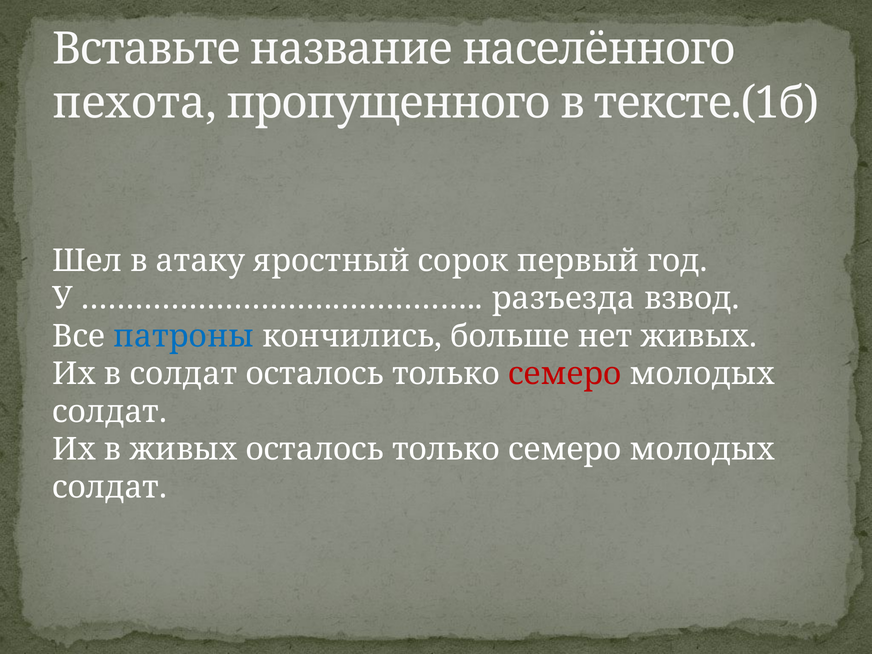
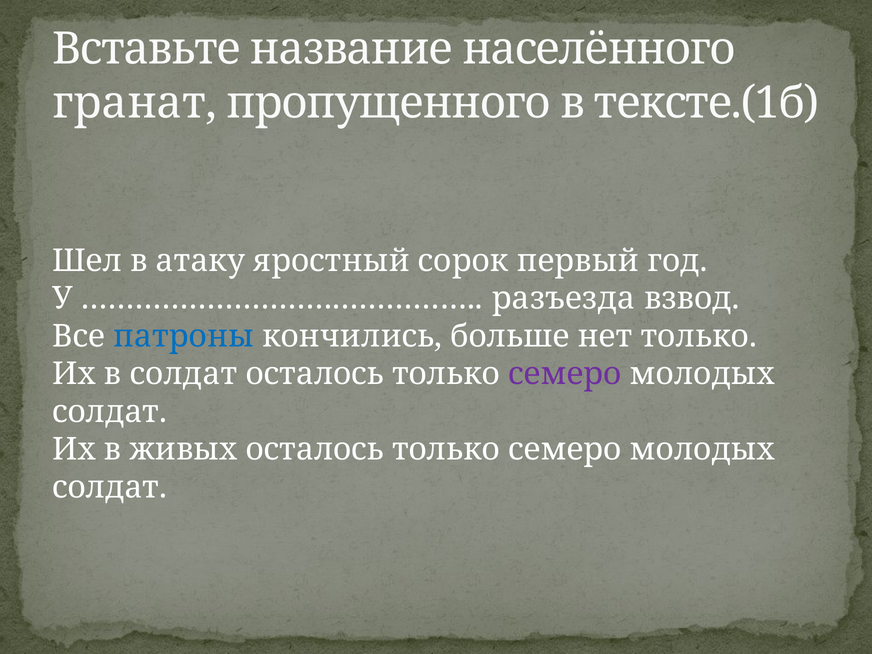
пехота: пехота -> гранат
нет живых: живых -> только
семеро at (565, 374) colour: red -> purple
